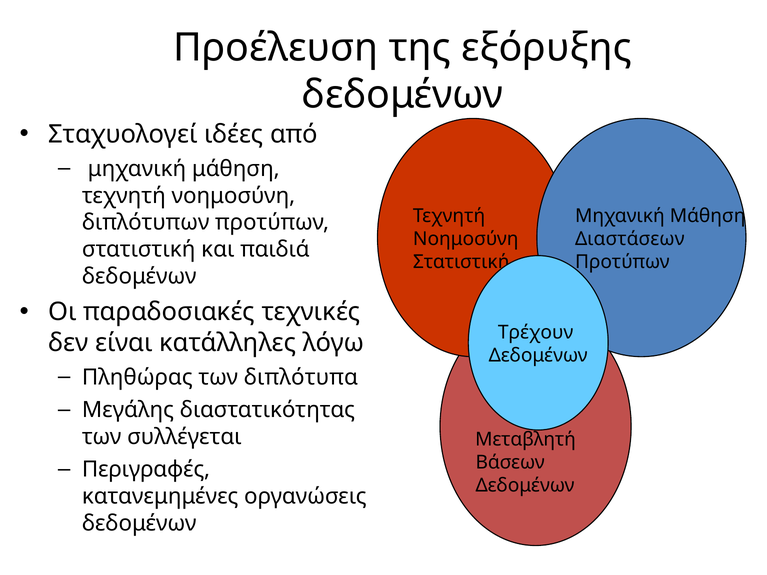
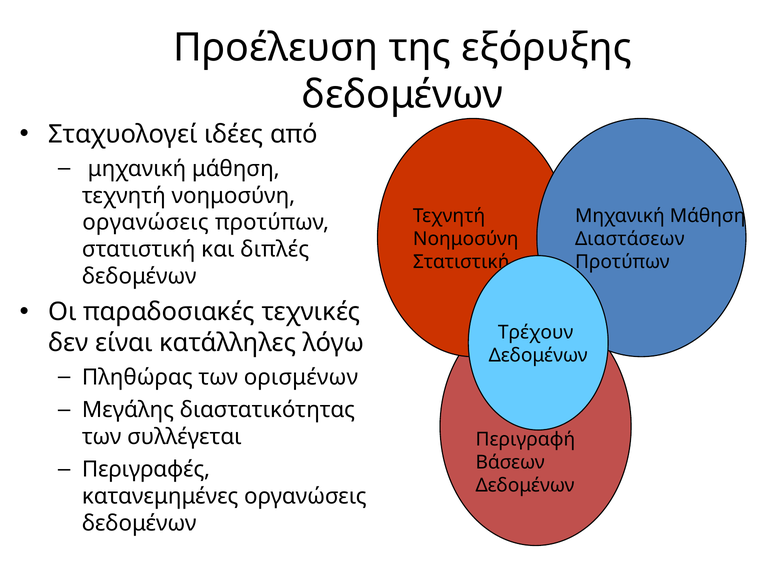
διπλότυπων at (146, 223): διπλότυπων -> οργανώσεις
παιδιά: παιδιά -> διπλές
διπλότυπα: διπλότυπα -> ορισμένων
Μεταβλητή: Μεταβλητή -> Περιγραφή
